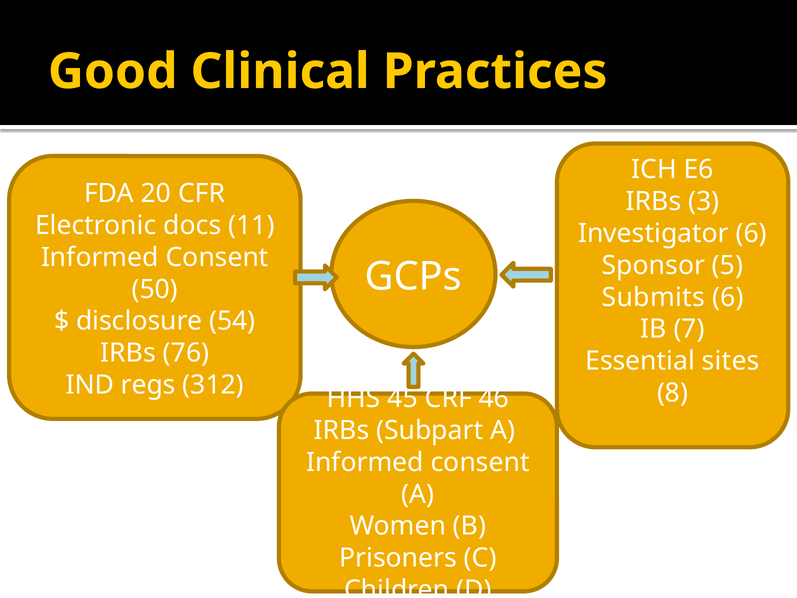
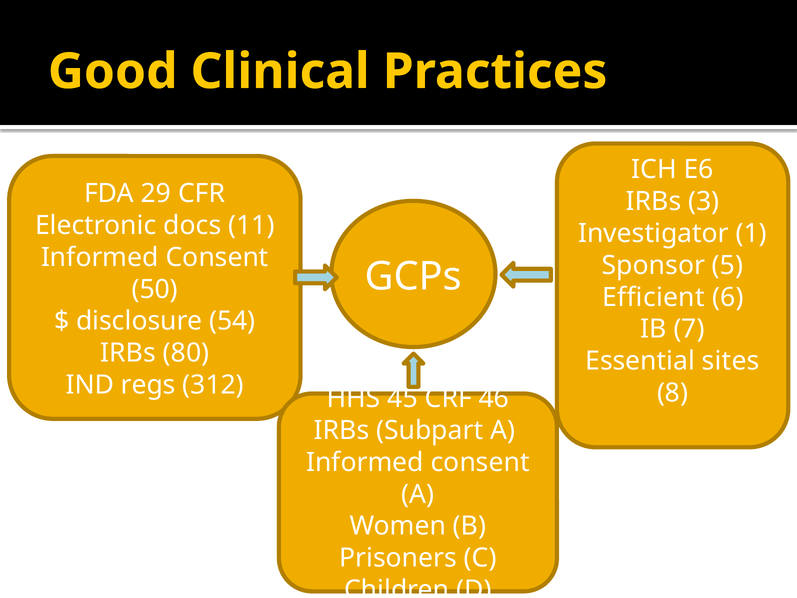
20: 20 -> 29
Investigator 6: 6 -> 1
Submits: Submits -> Efficient
76: 76 -> 80
